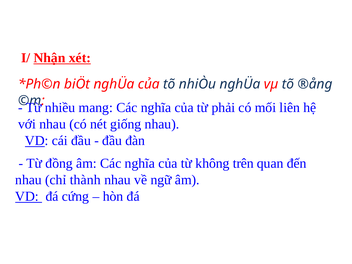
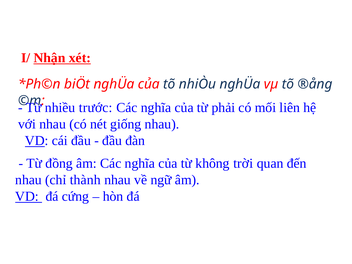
mang: mang -> trước
trên: trên -> trời
